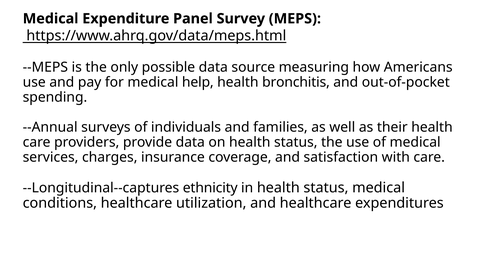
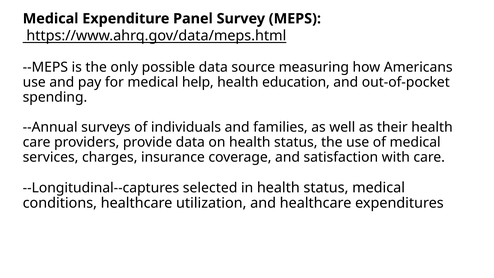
bronchitis: bronchitis -> education
ethnicity: ethnicity -> selected
